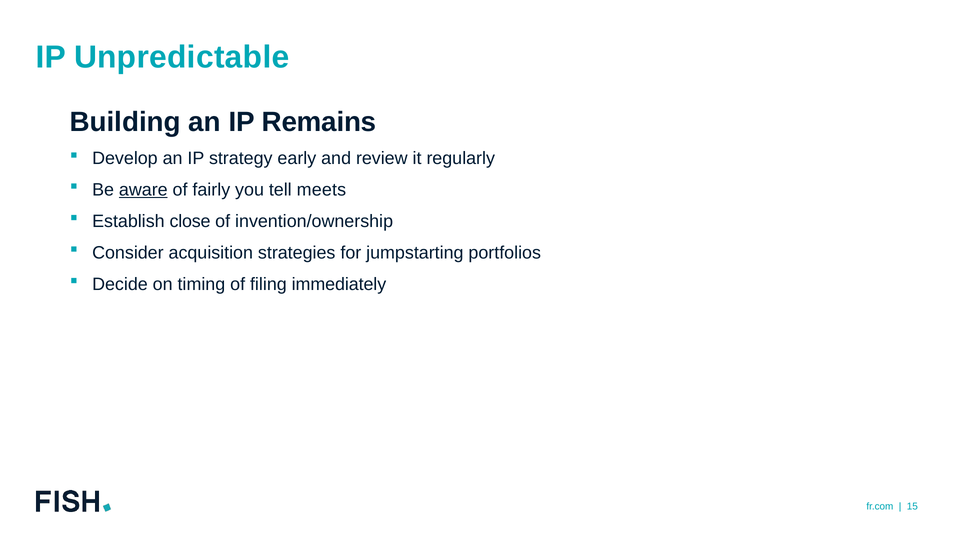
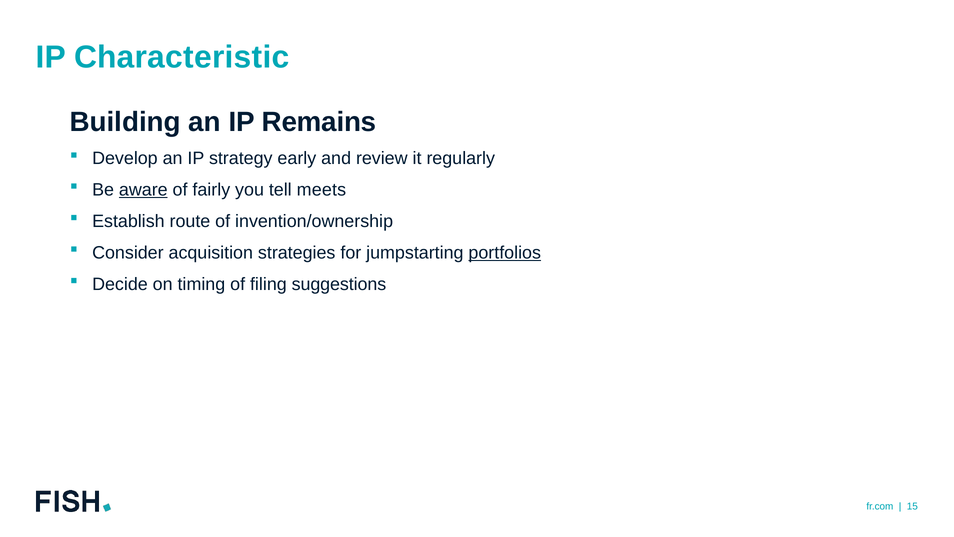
Unpredictable: Unpredictable -> Characteristic
close: close -> route
portfolios underline: none -> present
immediately: immediately -> suggestions
